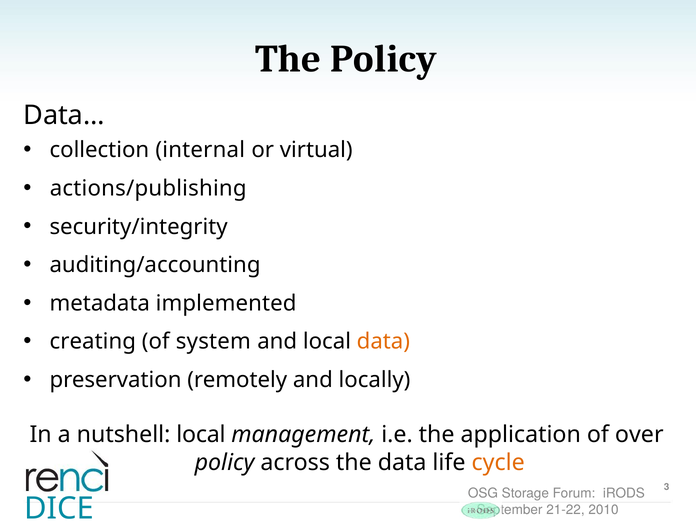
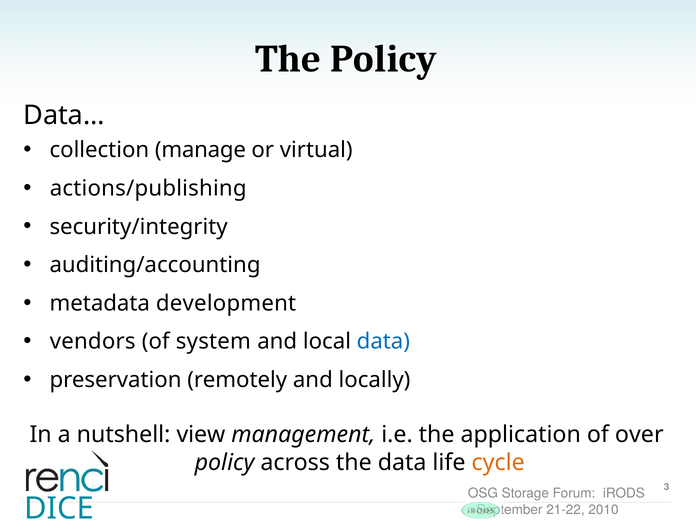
internal: internal -> manage
implemented: implemented -> development
creating: creating -> vendors
data at (383, 342) colour: orange -> blue
nutshell local: local -> view
